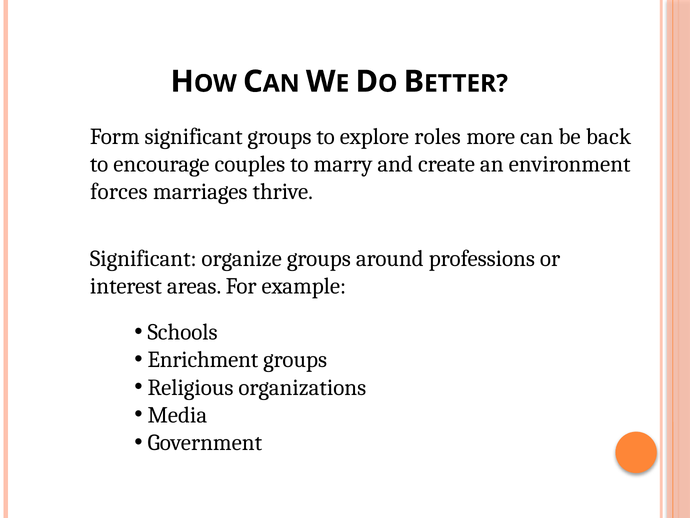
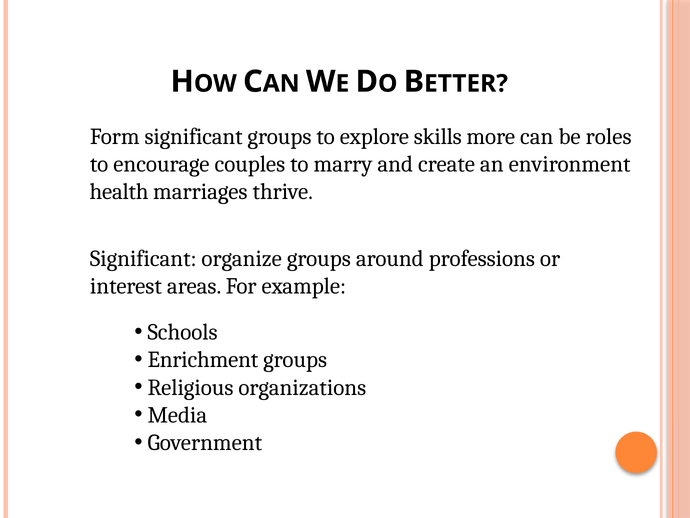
roles: roles -> skills
back: back -> roles
forces: forces -> health
